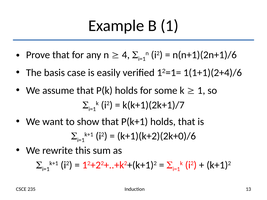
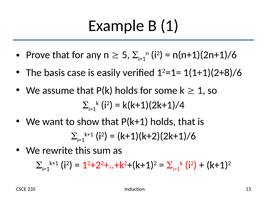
4: 4 -> 5
1(1+1)(2+4)/6: 1(1+1)(2+4)/6 -> 1(1+1)(2+8)/6
k(k+1)(2k+1)/7: k(k+1)(2k+1)/7 -> k(k+1)(2k+1)/4
k+1)(k+2)(2k+0)/6: k+1)(k+2)(2k+0)/6 -> k+1)(k+2)(2k+1)/6
